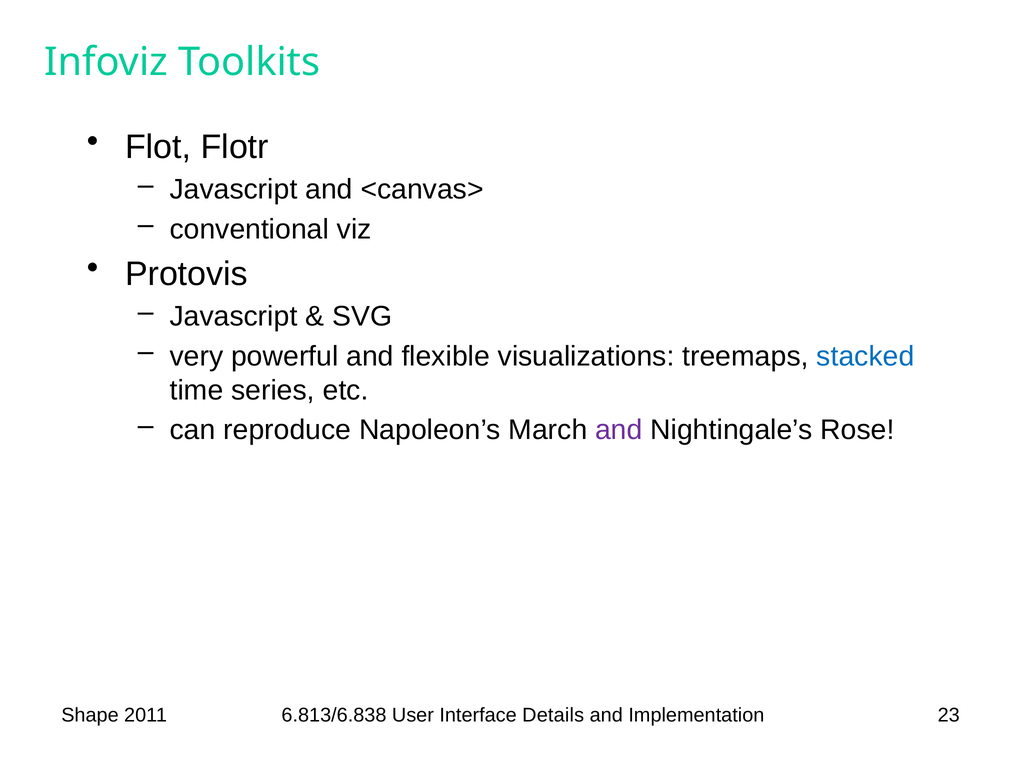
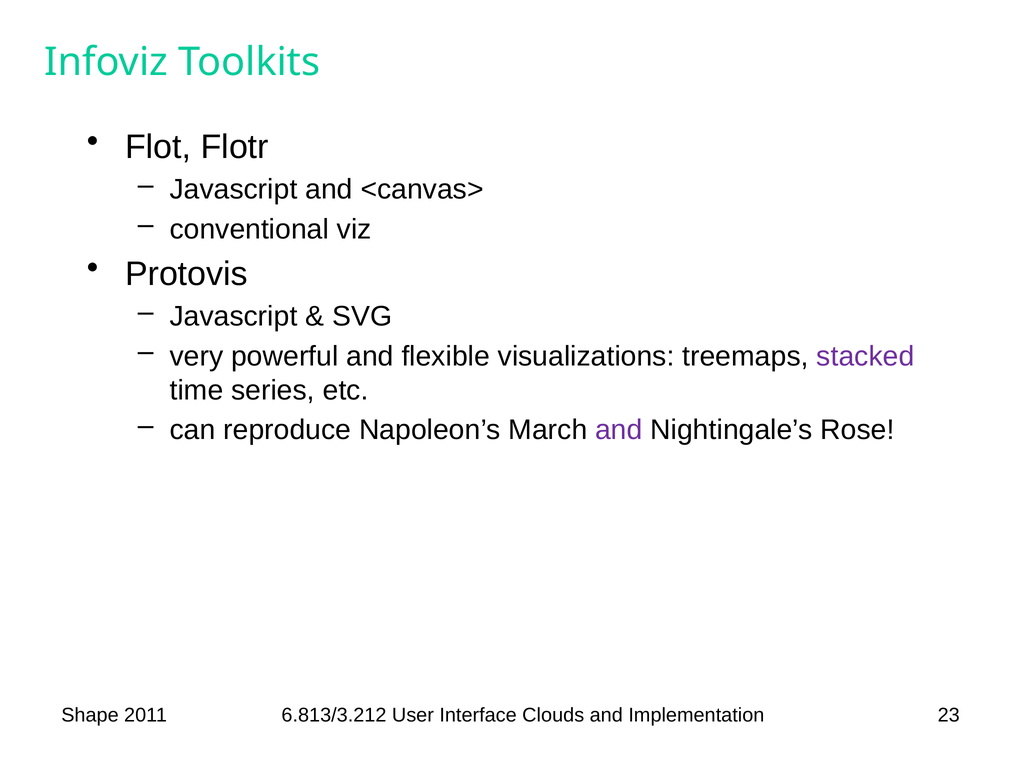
stacked colour: blue -> purple
6.813/6.838: 6.813/6.838 -> 6.813/3.212
Details: Details -> Clouds
